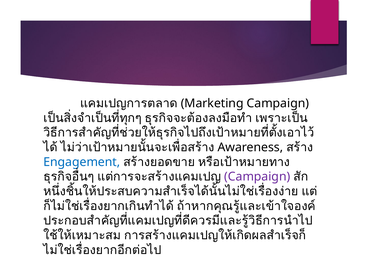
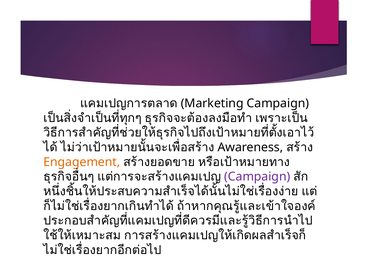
Engagement colour: blue -> orange
